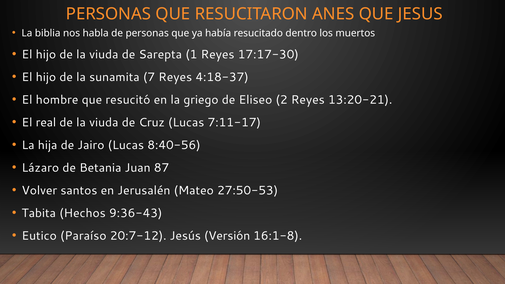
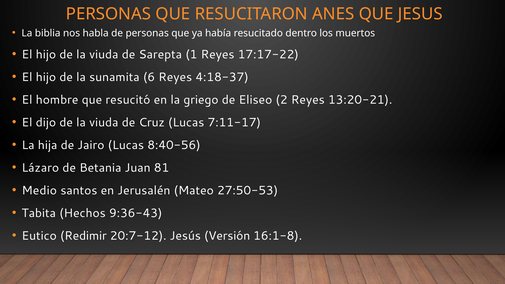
17:17-30: 17:17-30 -> 17:17-22
7: 7 -> 6
real: real -> dijo
87: 87 -> 81
Volver: Volver -> Medio
Paraíso: Paraíso -> Redimir
